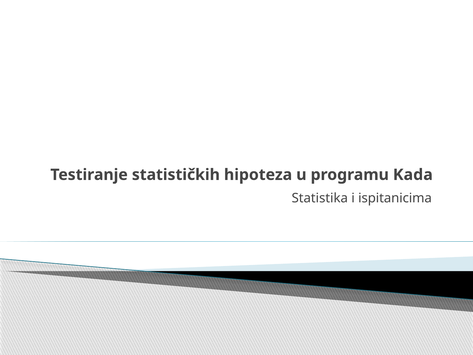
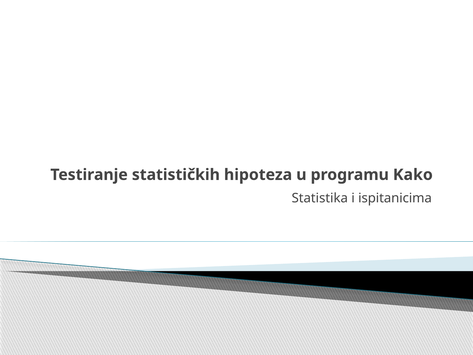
Kada: Kada -> Kako
